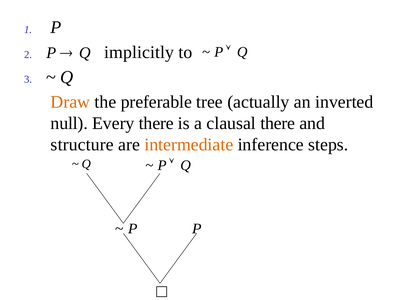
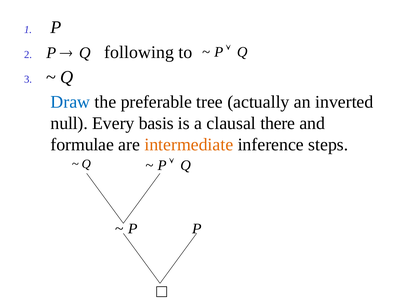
implicitly: implicitly -> following
Draw colour: orange -> blue
Every there: there -> basis
structure: structure -> formulae
